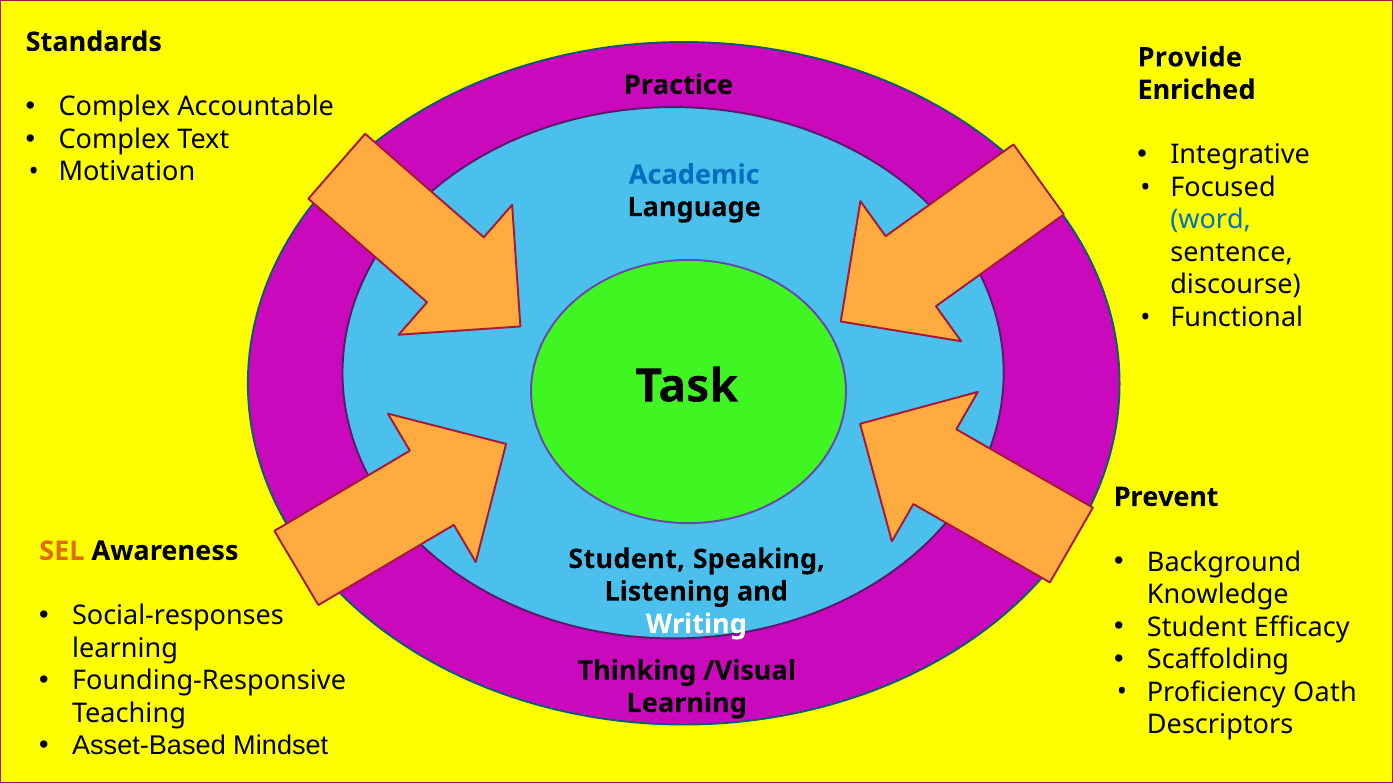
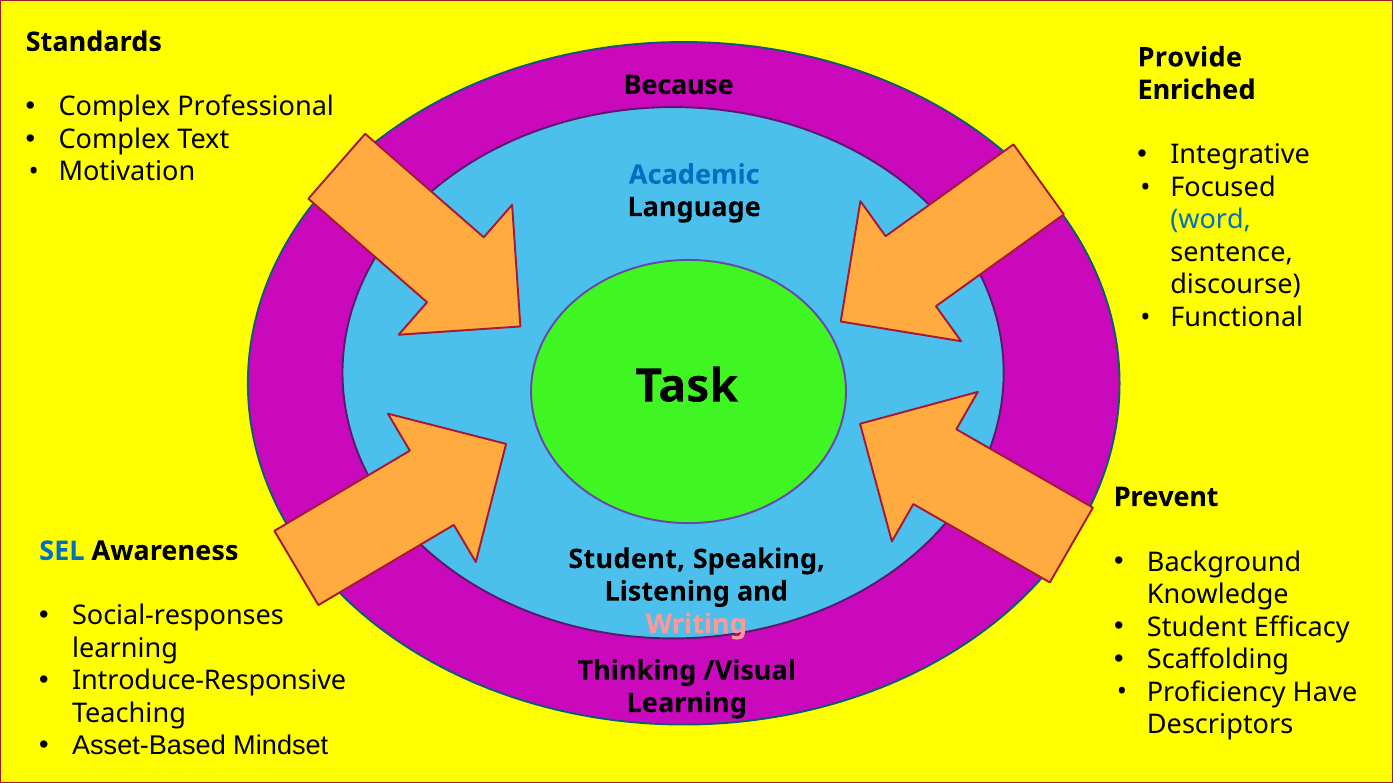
Practice: Practice -> Because
Accountable: Accountable -> Professional
SEL colour: orange -> blue
Writing colour: white -> pink
Founding-Responsive: Founding-Responsive -> Introduce-Responsive
Oath: Oath -> Have
